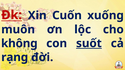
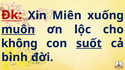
Cuốn: Cuốn -> Miên
muôn underline: none -> present
rạng: rạng -> bình
